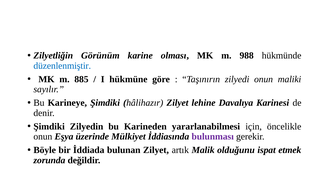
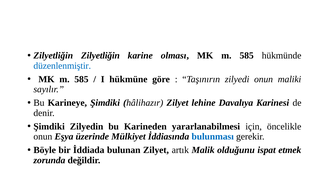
Zilyetliğin Görünüm: Görünüm -> Zilyetliğin
olması MK m 988: 988 -> 585
885 at (81, 79): 885 -> 585
bulunması colour: purple -> blue
